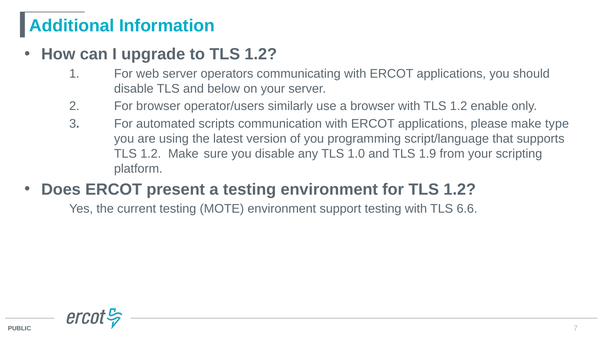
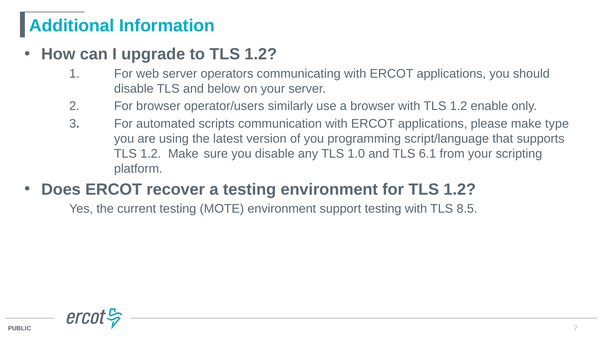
1.9: 1.9 -> 6.1
present: present -> recover
6.6: 6.6 -> 8.5
